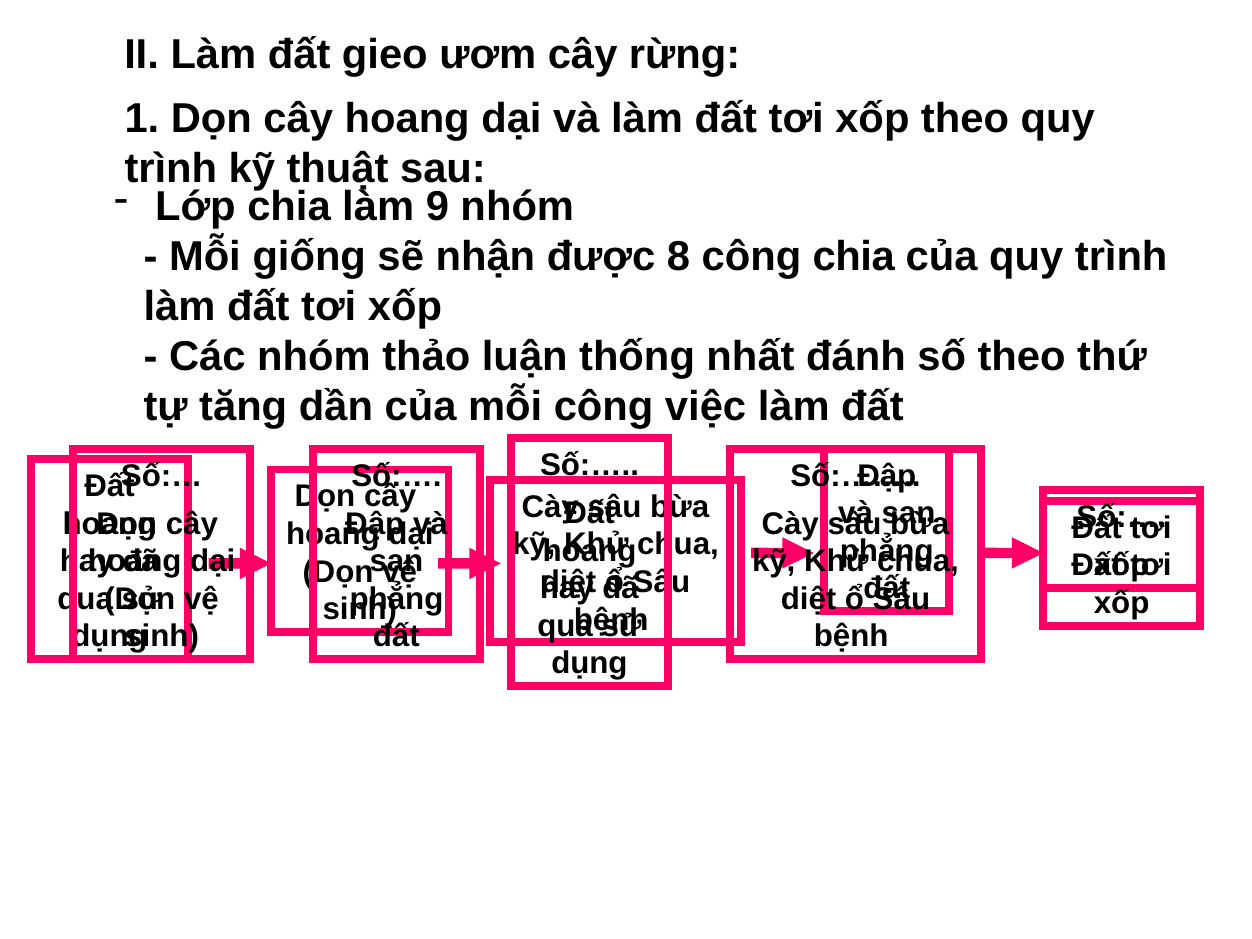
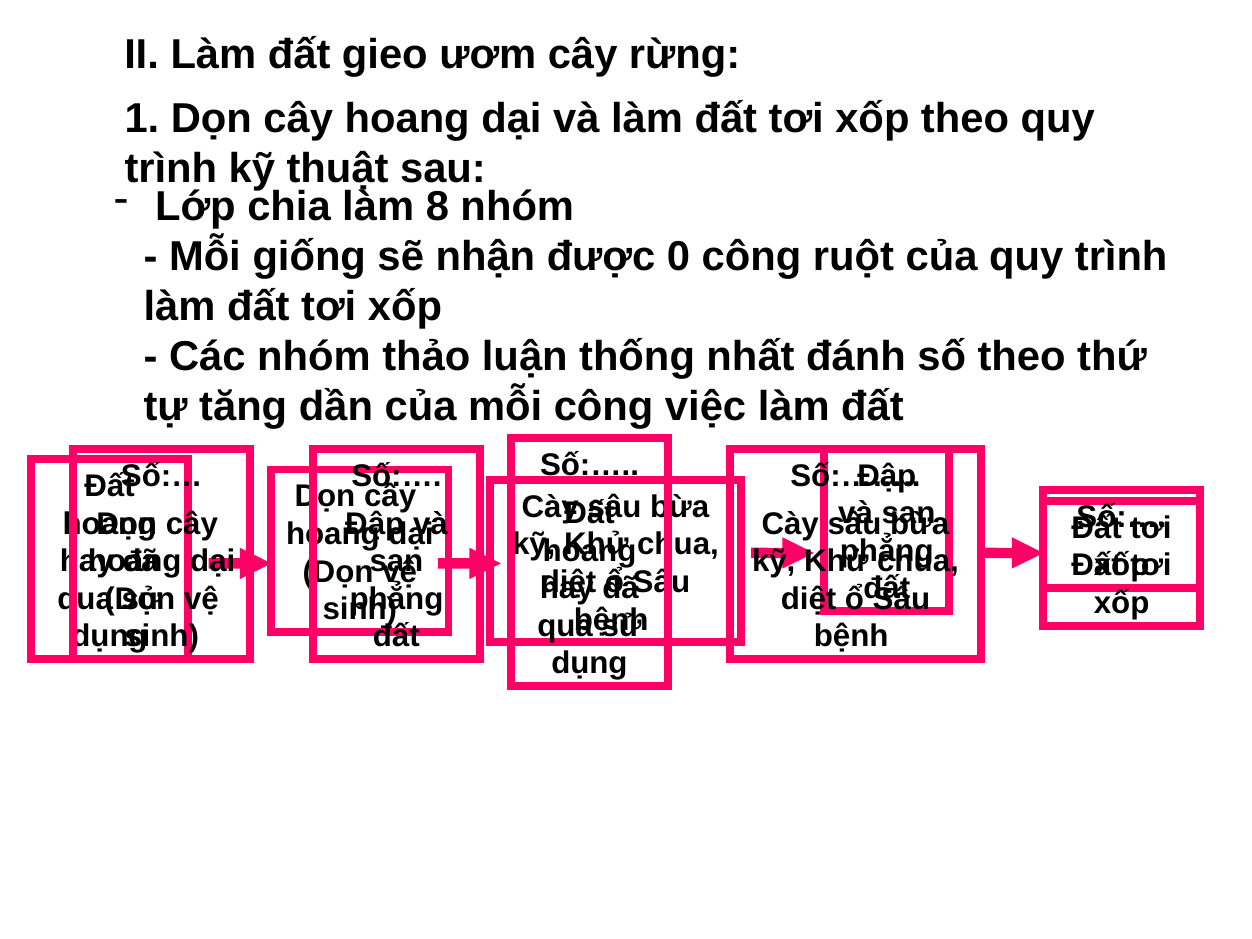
9: 9 -> 8
8: 8 -> 0
công chia: chia -> ruột
